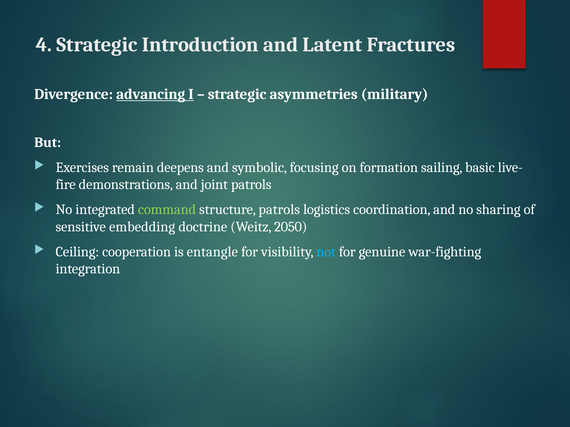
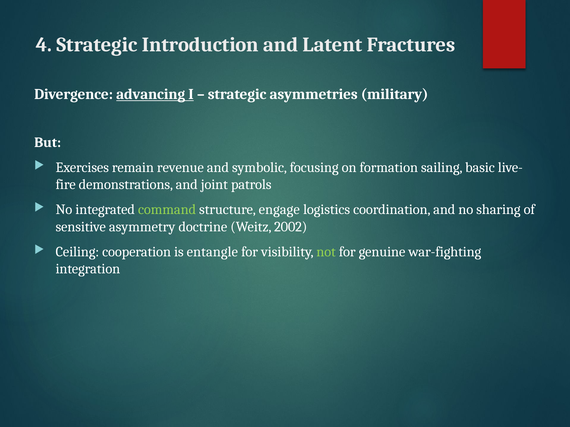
deepens: deepens -> revenue
structure patrols: patrols -> engage
embedding: embedding -> asymmetry
2050: 2050 -> 2002
not colour: light blue -> light green
